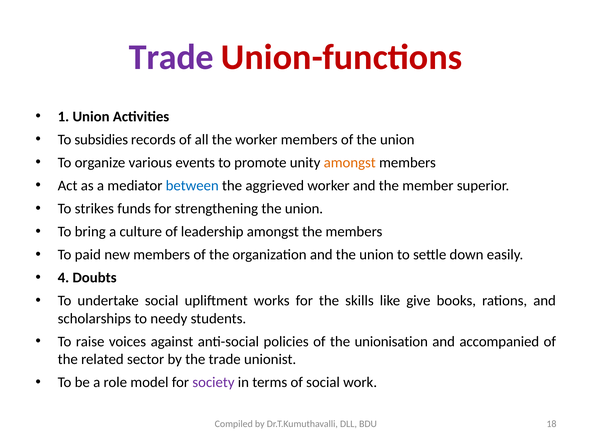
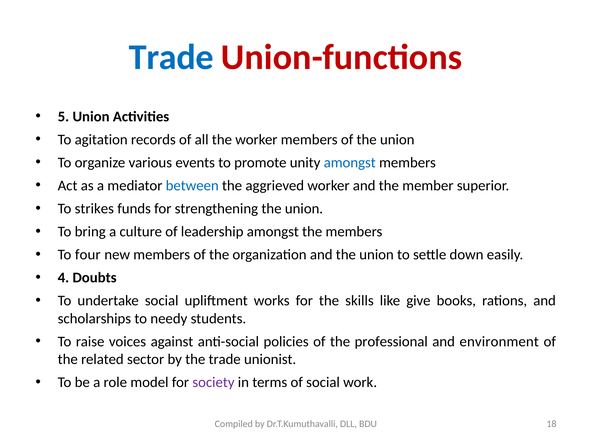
Trade at (171, 57) colour: purple -> blue
1: 1 -> 5
subsidies: subsidies -> agitation
amongst at (350, 163) colour: orange -> blue
paid: paid -> four
unionisation: unionisation -> professional
accompanied: accompanied -> environment
